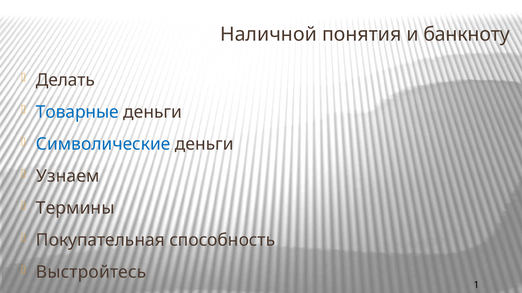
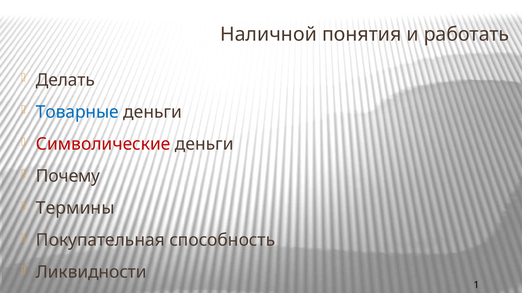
банкноту: банкноту -> работать
Символические colour: blue -> red
Узнаем: Узнаем -> Почему
Выстройтесь: Выстройтесь -> Ликвидности
